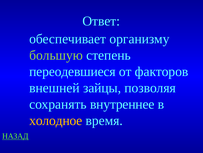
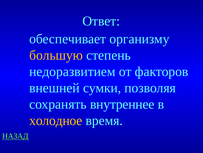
большую colour: light green -> yellow
переодевшиеся: переодевшиеся -> недоразвитием
зайцы: зайцы -> сумки
